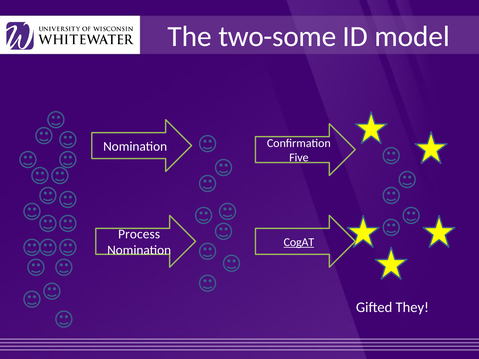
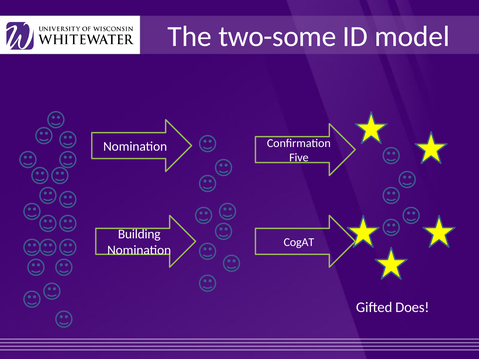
Process: Process -> Building
CogAT underline: present -> none
They: They -> Does
